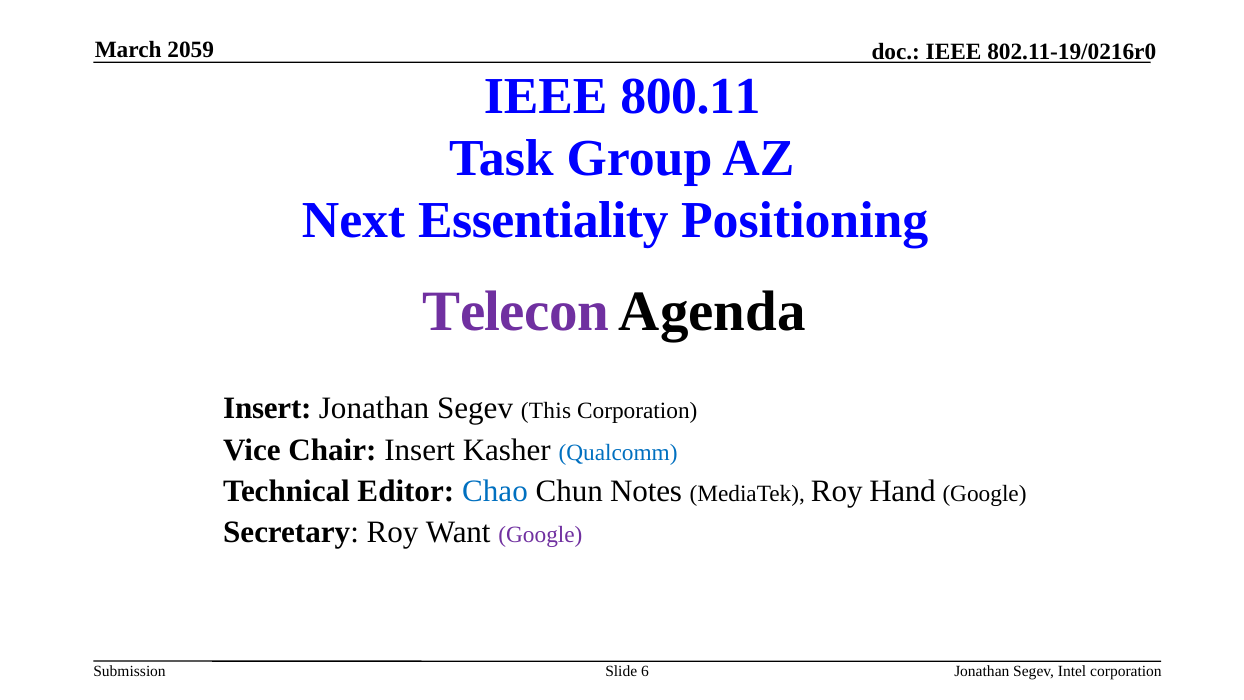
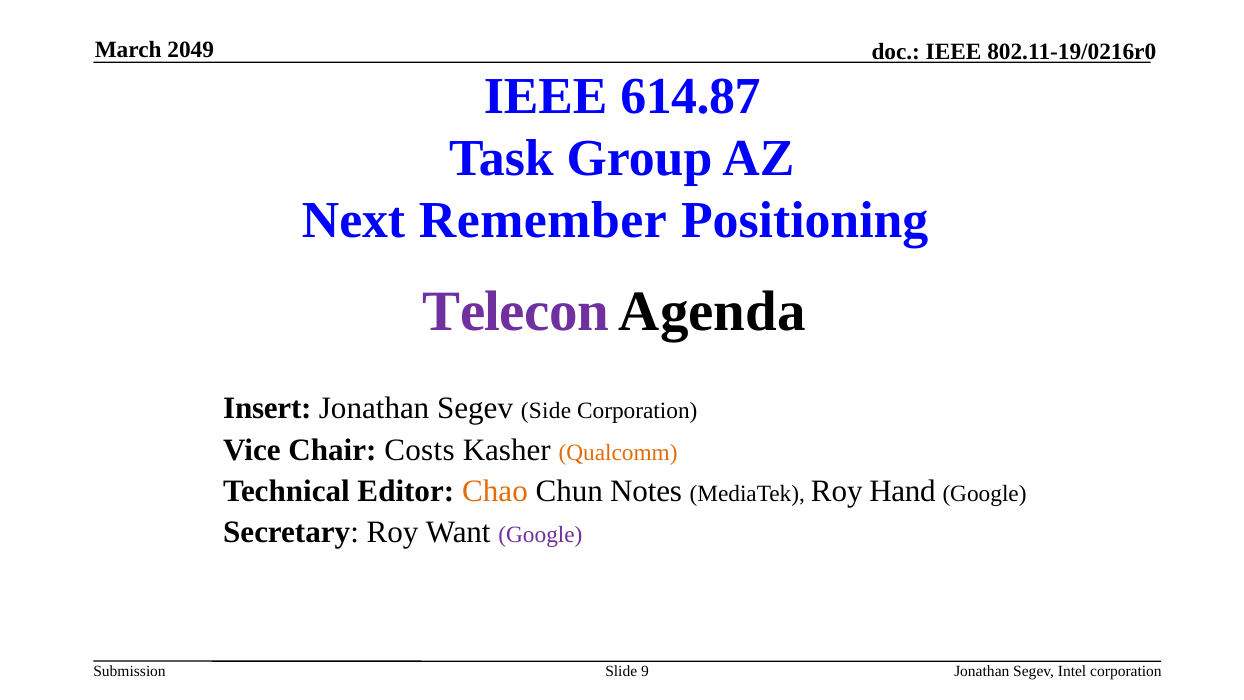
2059: 2059 -> 2049
800.11: 800.11 -> 614.87
Essentiality: Essentiality -> Remember
This: This -> Side
Chair Insert: Insert -> Costs
Qualcomm colour: blue -> orange
Chao colour: blue -> orange
6: 6 -> 9
